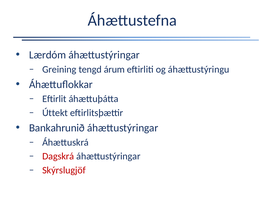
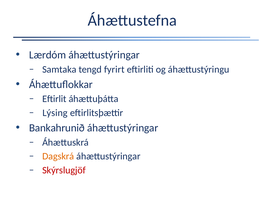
Greining: Greining -> Samtaka
árum: árum -> fyrirt
Úttekt: Úttekt -> Lýsing
Dagskrá colour: red -> orange
